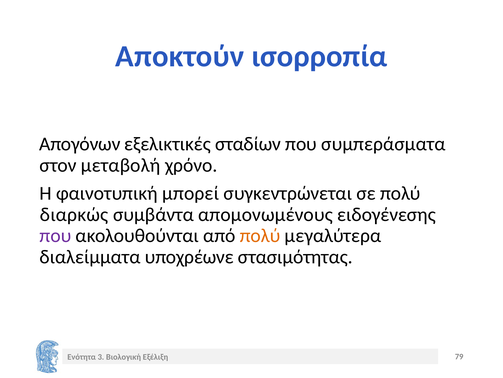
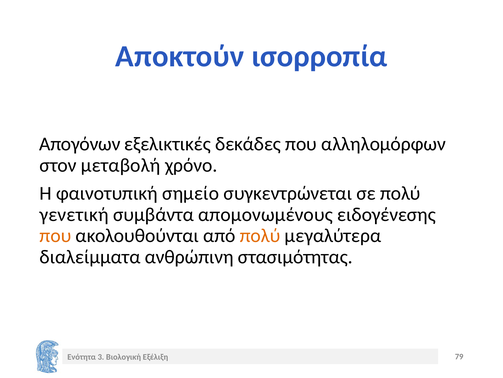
σταδίων: σταδίων -> δεκάδες
συμπεράσματα: συμπεράσματα -> αλληλομόρφων
μπορεί: μπορεί -> σημείο
διαρκώς: διαρκώς -> γενετική
που at (55, 235) colour: purple -> orange
υποχρέωνε: υποχρέωνε -> ανθρώπινη
